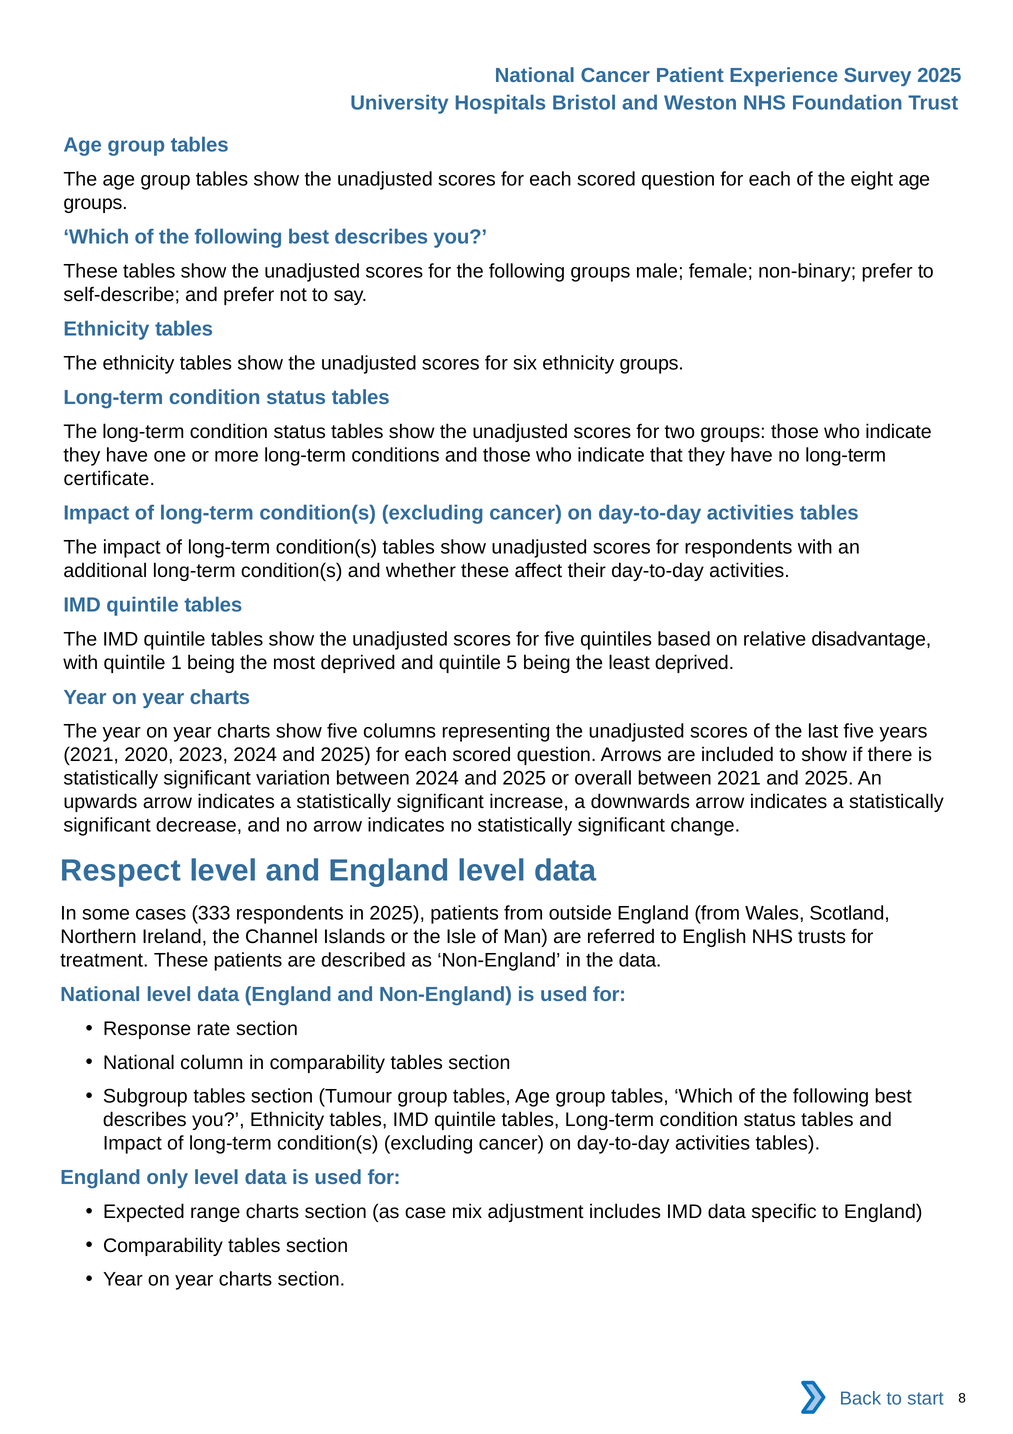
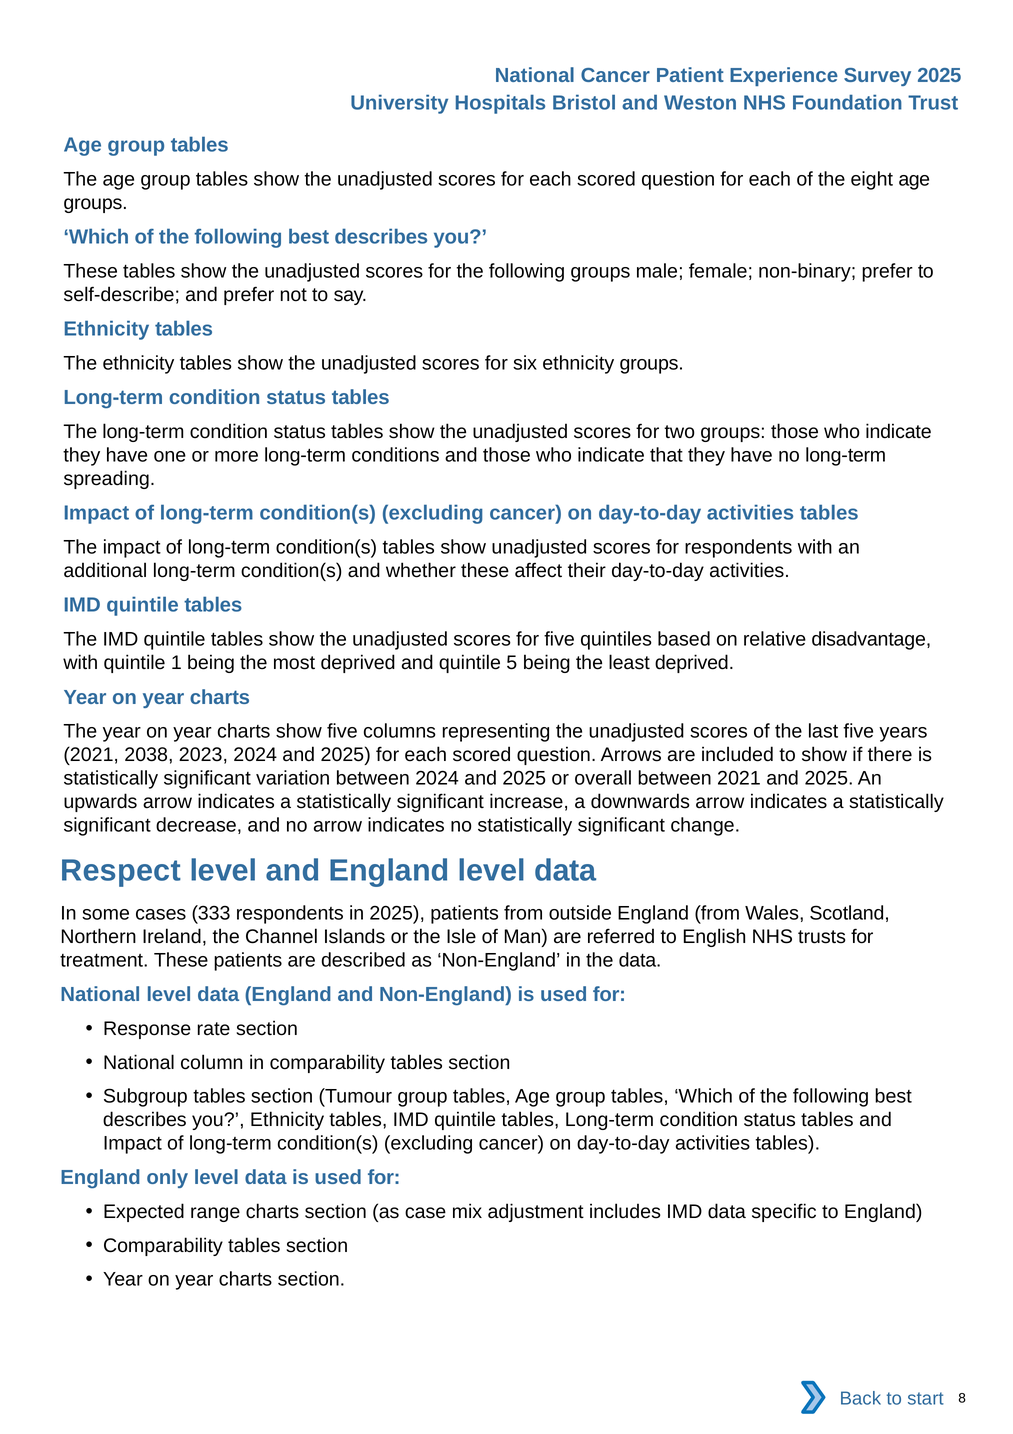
certificate: certificate -> spreading
2020: 2020 -> 2038
